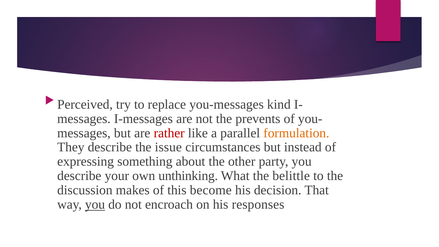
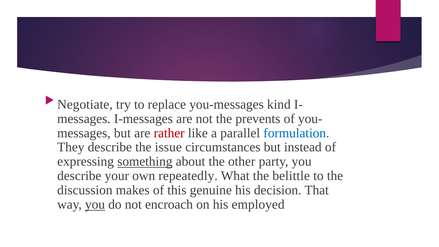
Perceived: Perceived -> Negotiate
formulation colour: orange -> blue
something underline: none -> present
unthinking: unthinking -> repeatedly
become: become -> genuine
responses: responses -> employed
